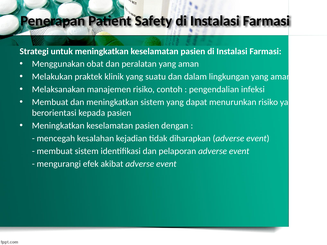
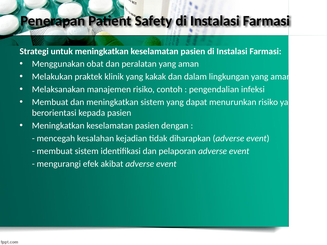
suatu: suatu -> kakak
